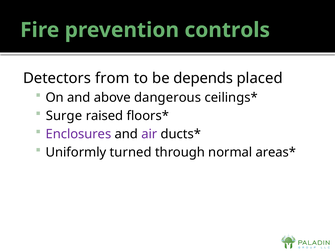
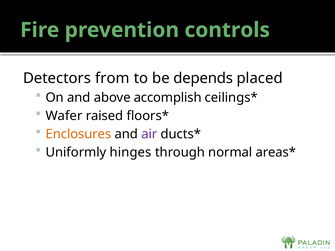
dangerous: dangerous -> accomplish
Surge: Surge -> Wafer
Enclosures colour: purple -> orange
turned: turned -> hinges
